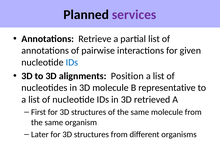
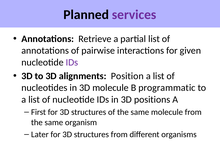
IDs at (72, 62) colour: blue -> purple
representative: representative -> programmatic
retrieved: retrieved -> positions
